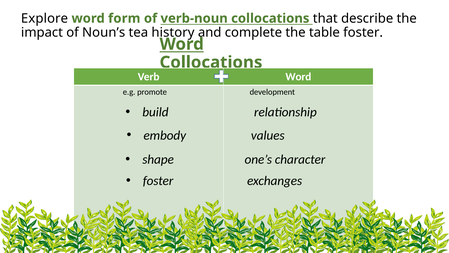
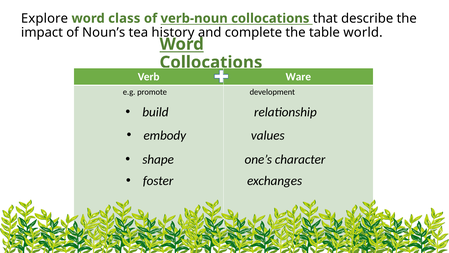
form: form -> class
table foster: foster -> world
Verb Word: Word -> Ware
